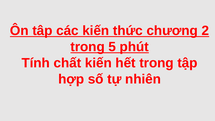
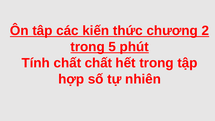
chất kiến: kiến -> chất
